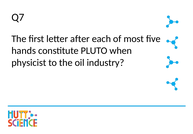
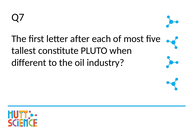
hands: hands -> tallest
physicist: physicist -> different
